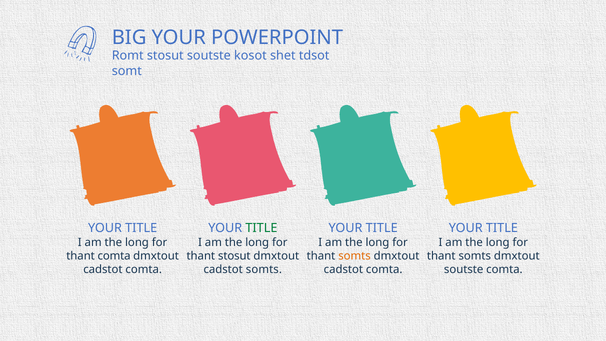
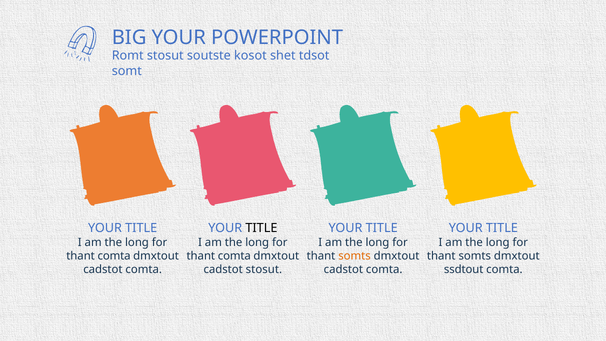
TITLE at (261, 228) colour: green -> black
stosut at (234, 256): stosut -> comta
cadstot somts: somts -> stosut
soutste at (464, 269): soutste -> ssdtout
